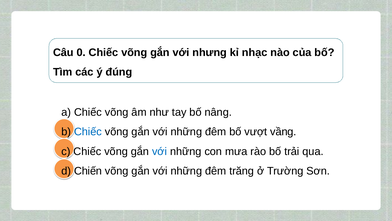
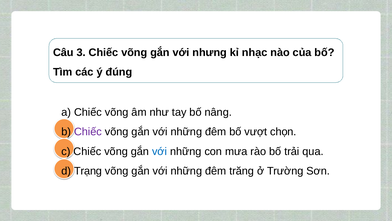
0: 0 -> 3
Chiếc at (88, 132) colour: blue -> purple
vầng: vầng -> chọn
Chiến: Chiến -> Trạng
